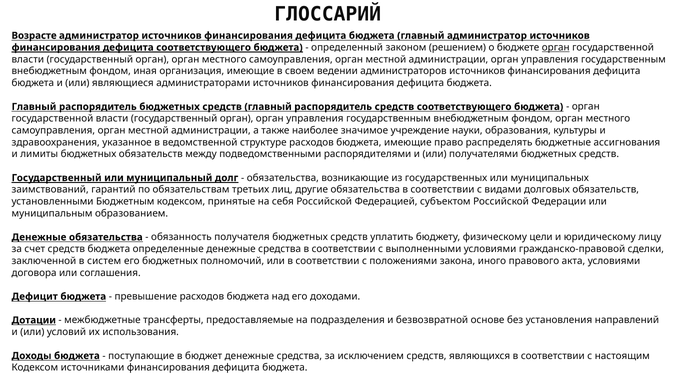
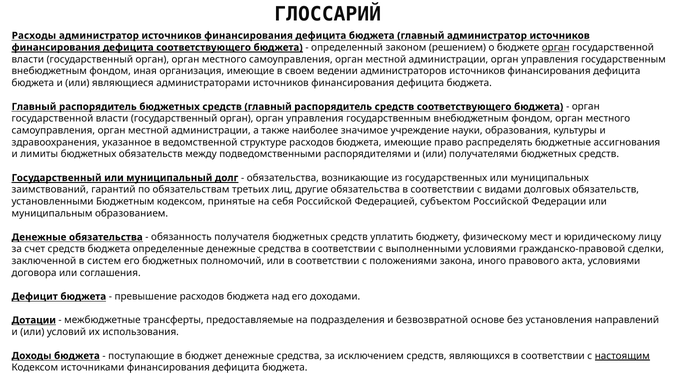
Возрасте: Возрасте -> Расходы
цели: цели -> мест
настоящим underline: none -> present
